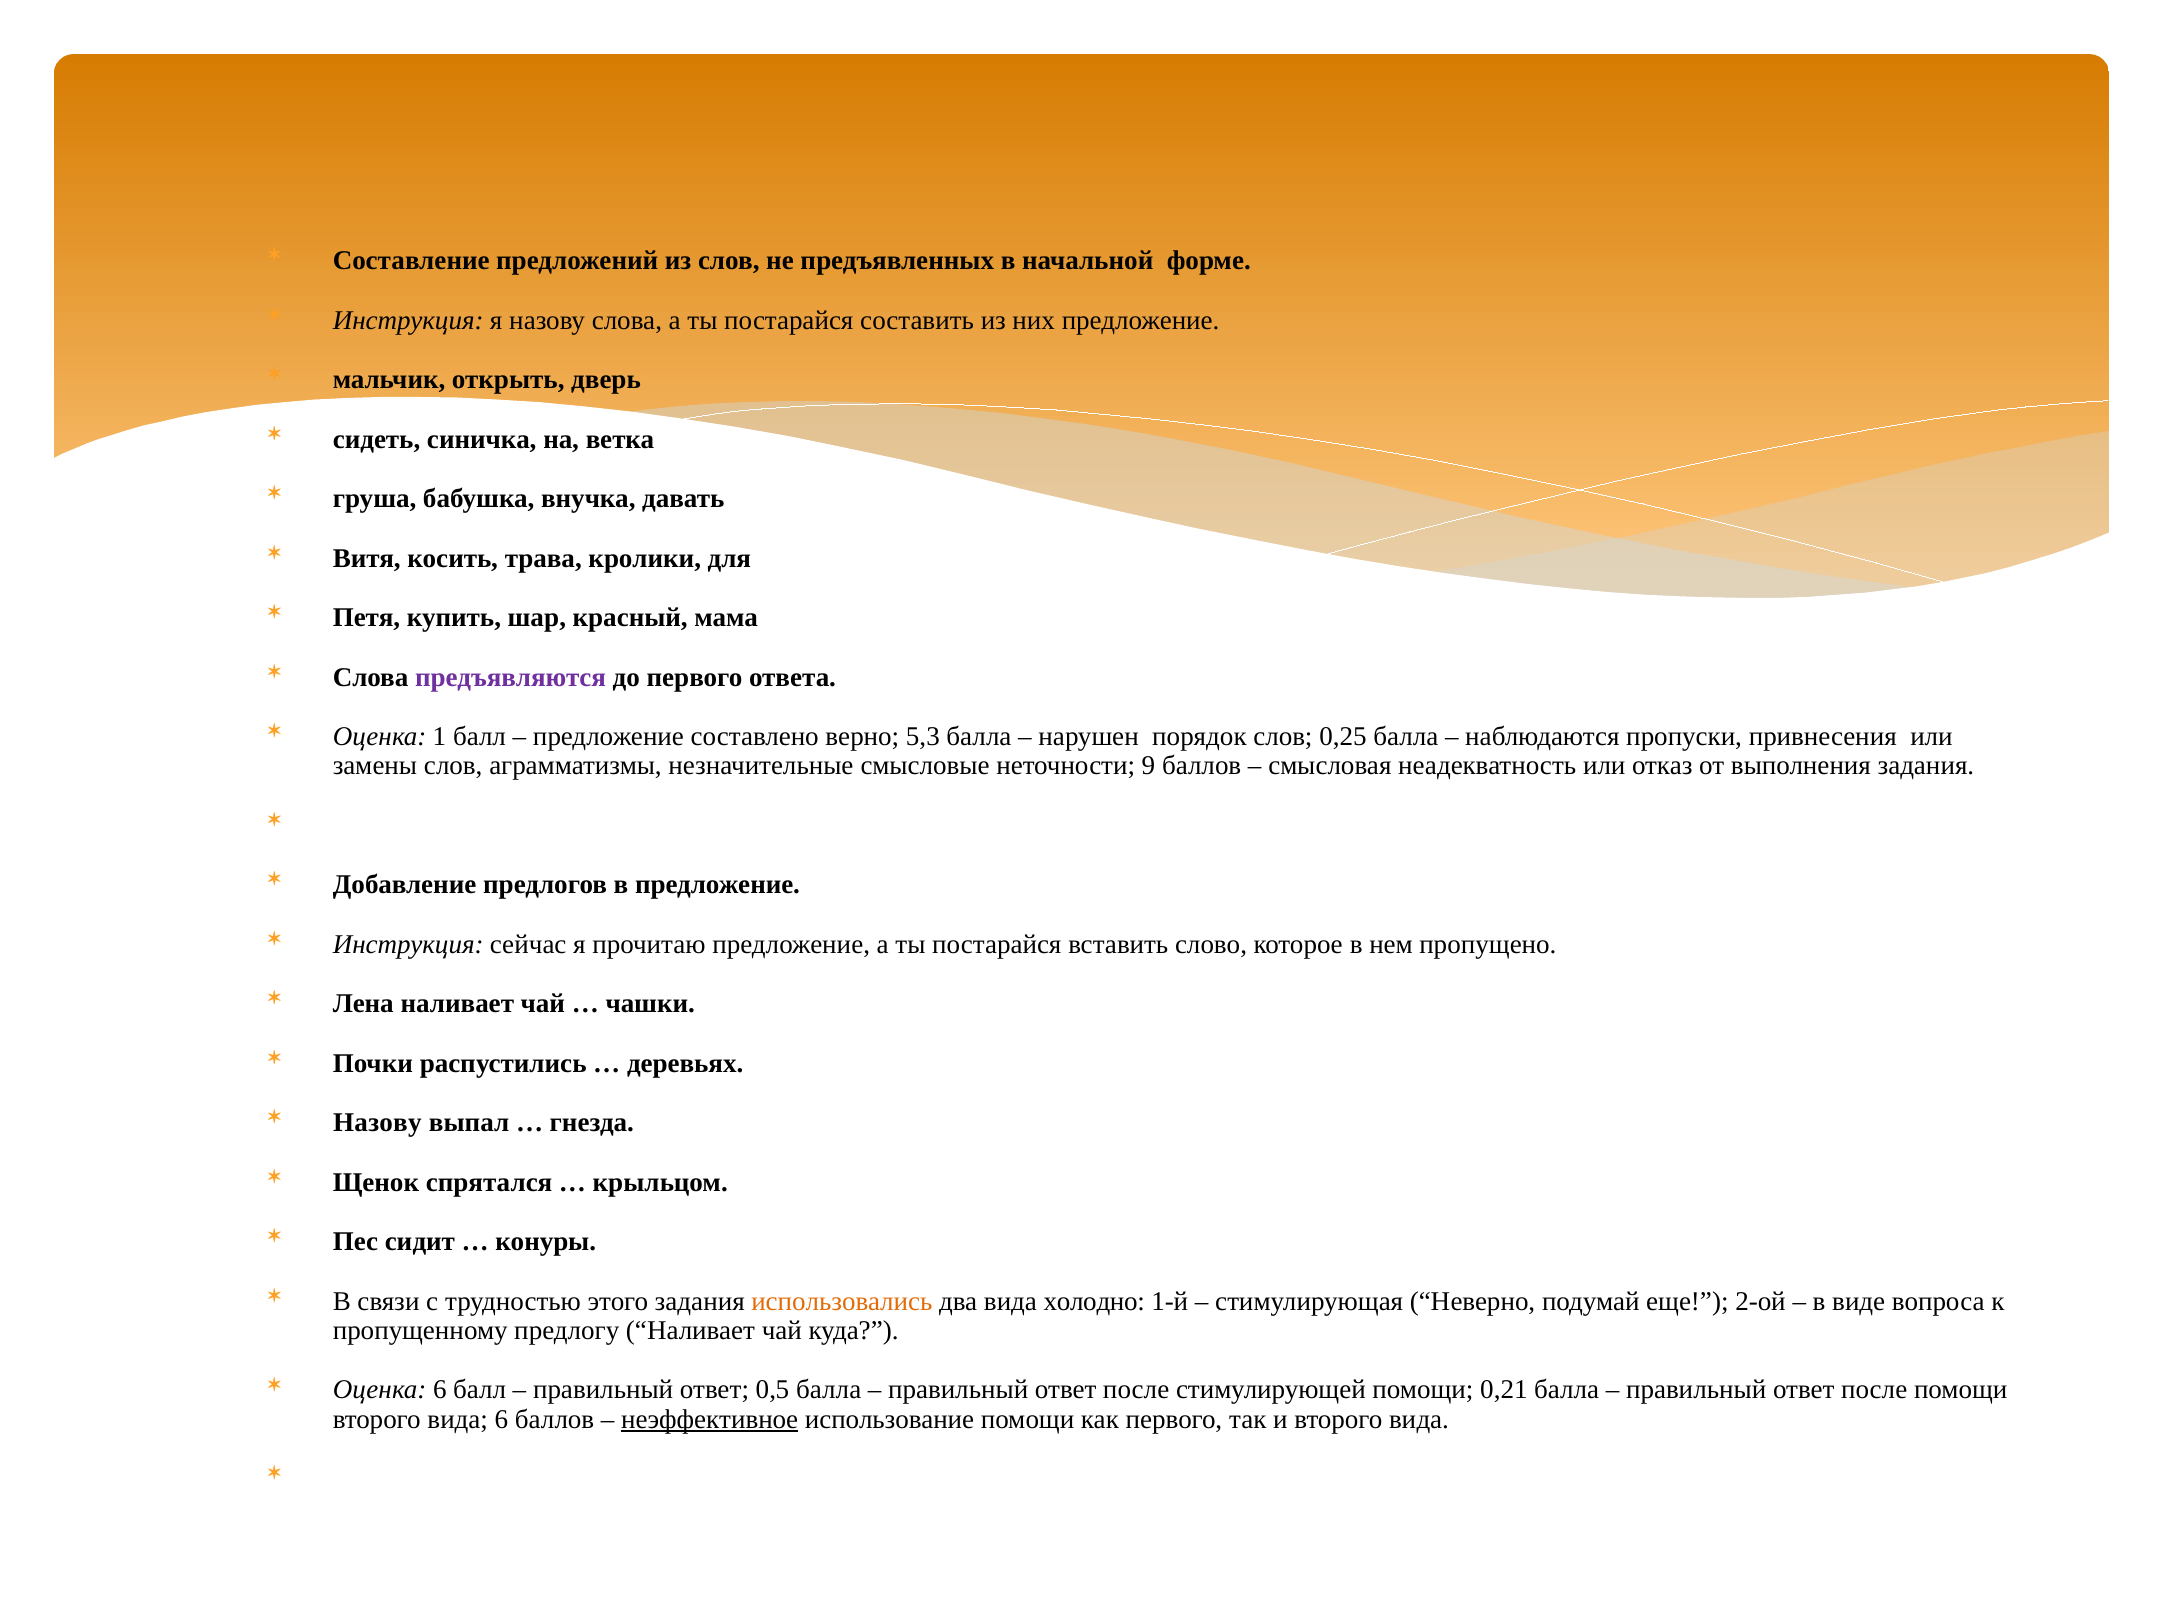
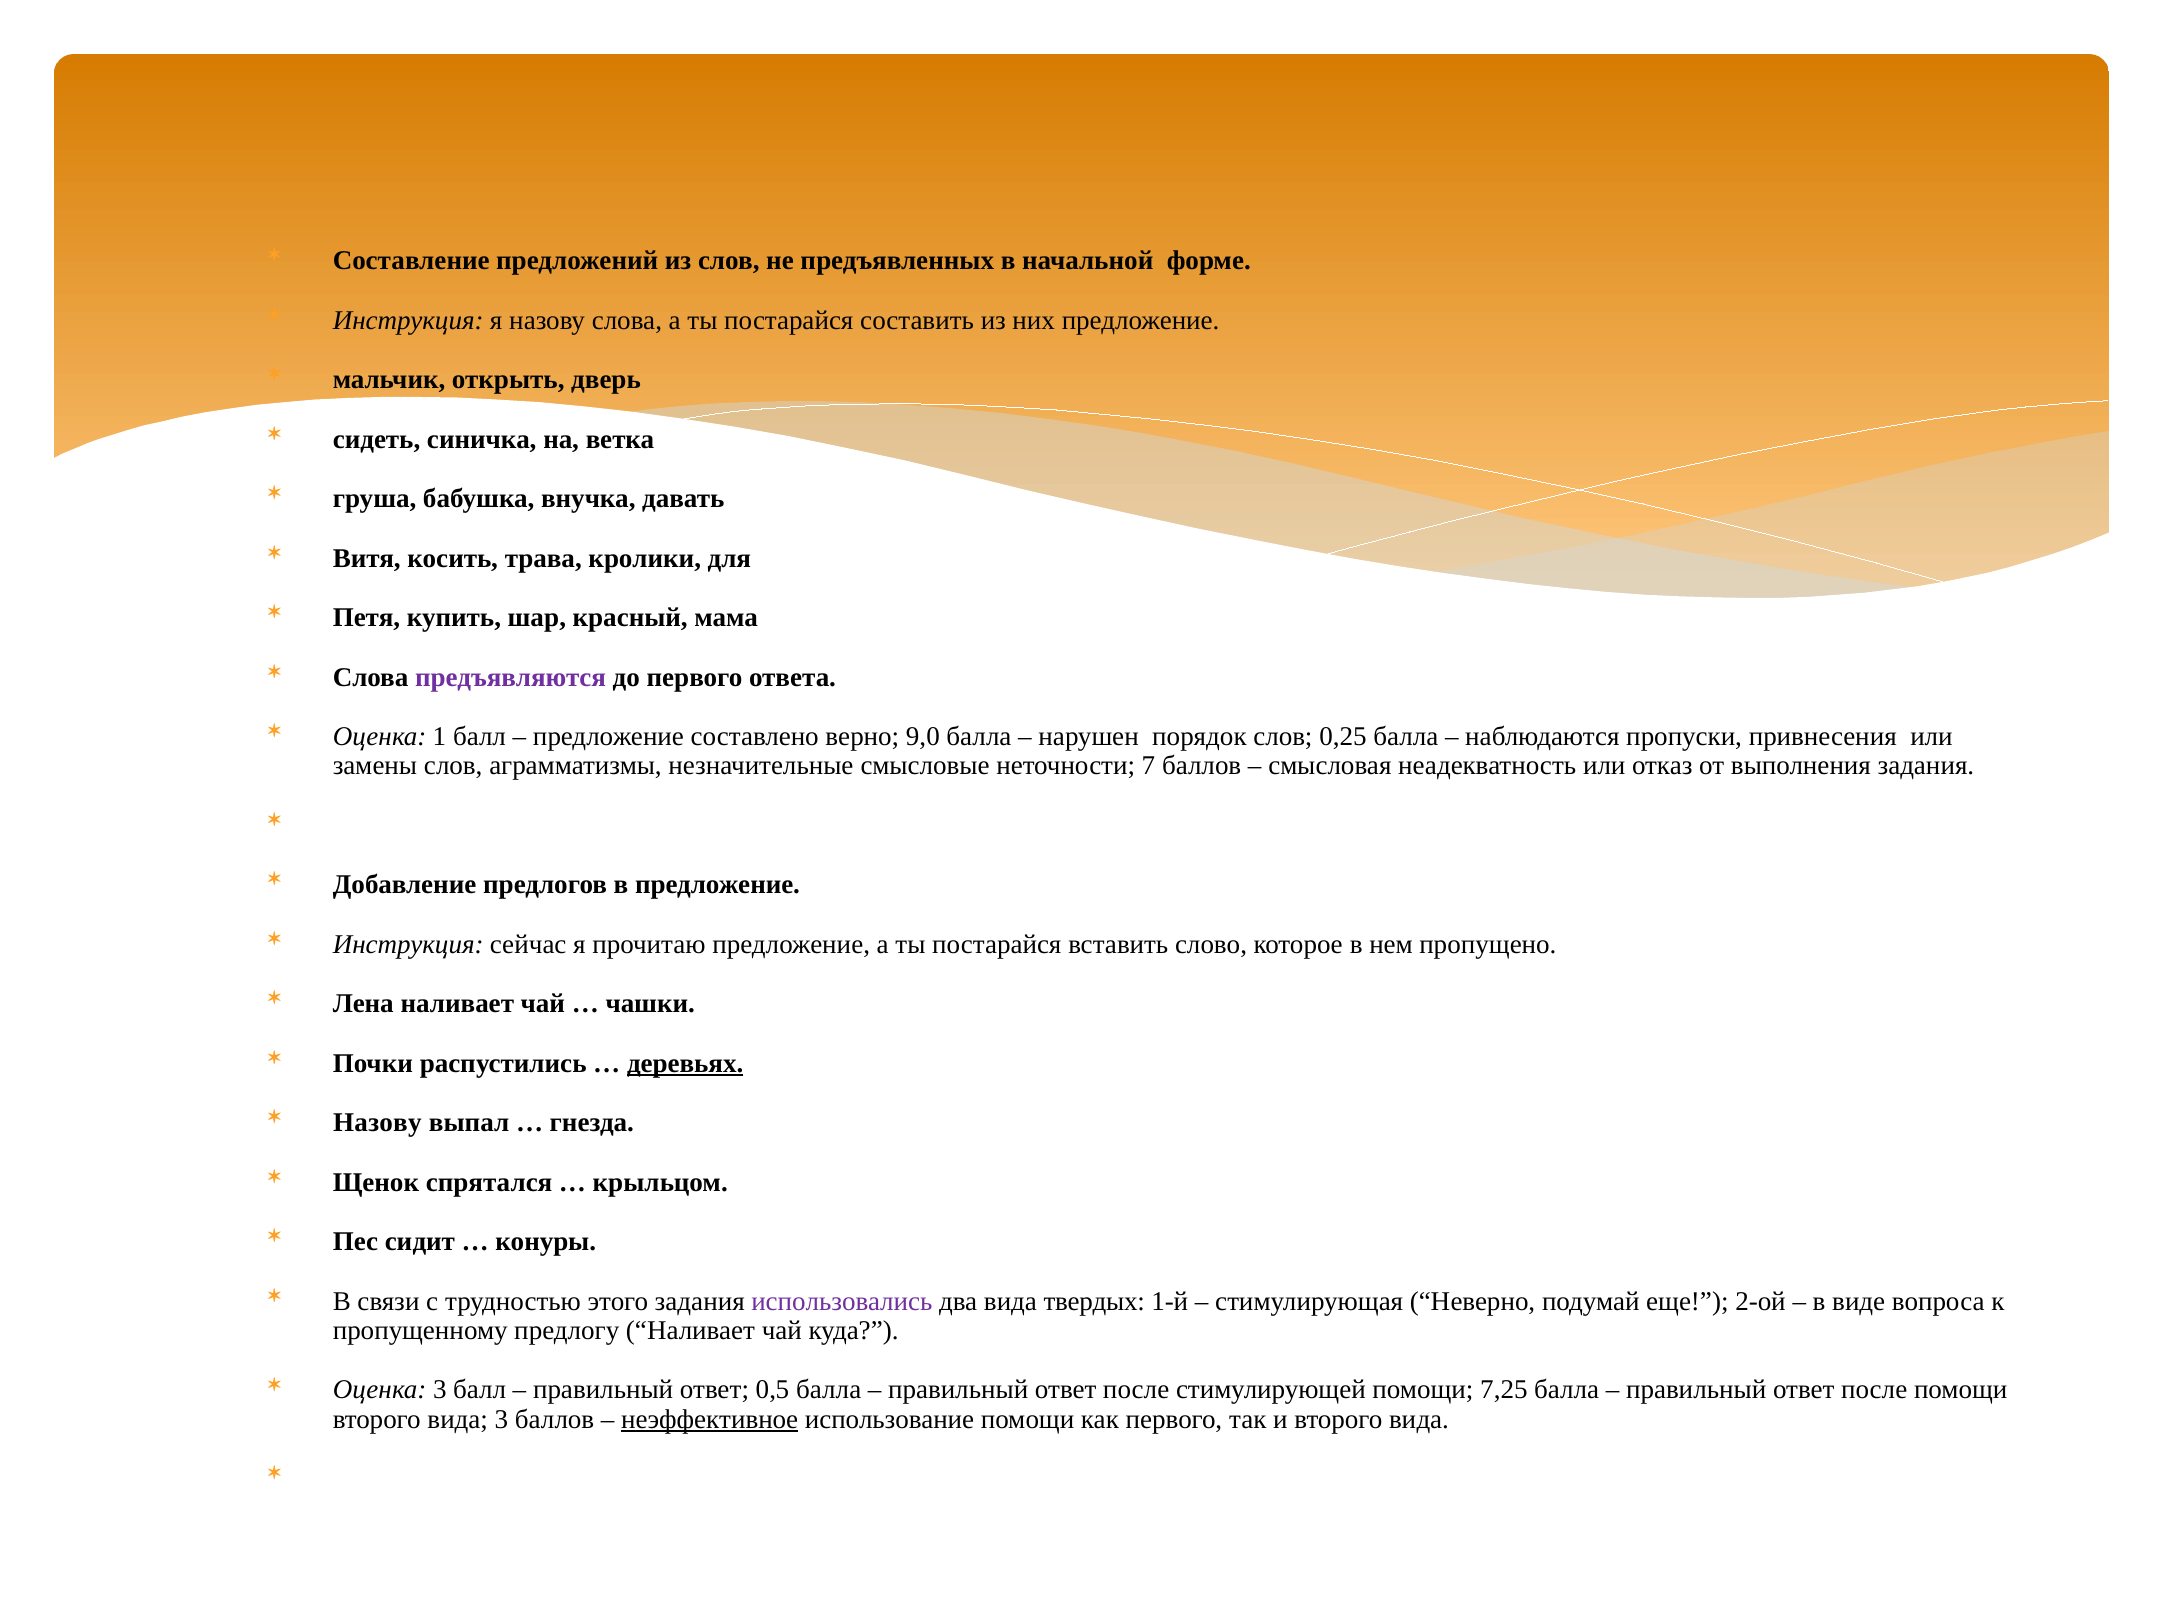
5,3: 5,3 -> 9,0
9: 9 -> 7
деревьях underline: none -> present
использовались colour: orange -> purple
холодно: холодно -> твердых
Оценка 6: 6 -> 3
0,21: 0,21 -> 7,25
вида 6: 6 -> 3
